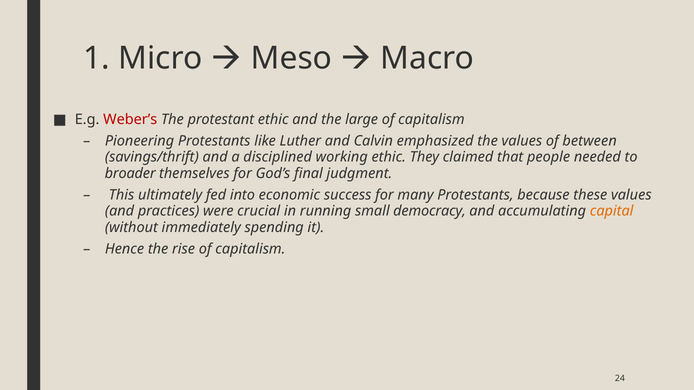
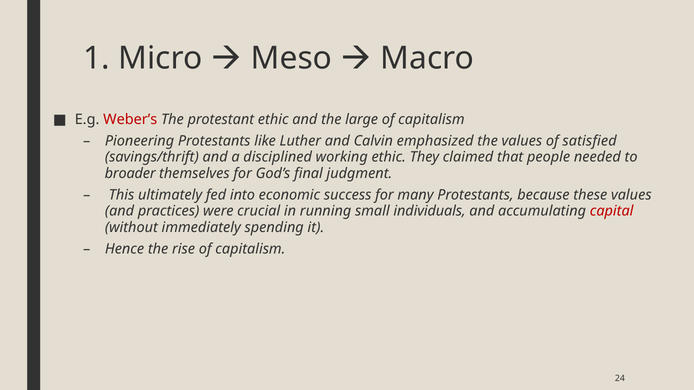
between: between -> satisfied
democracy: democracy -> individuals
capital colour: orange -> red
